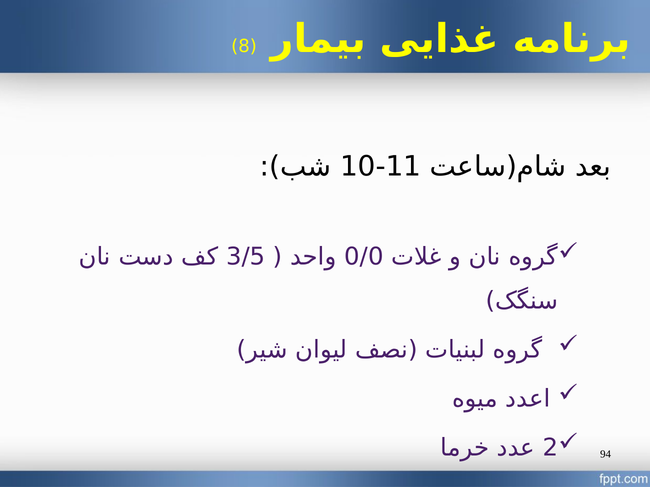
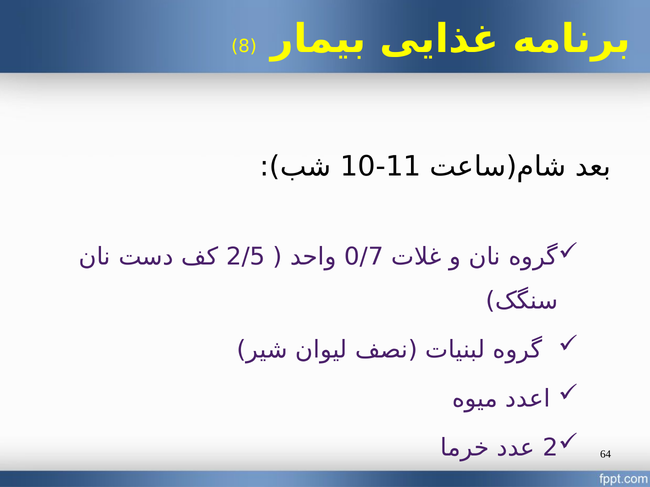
3/5: 3/5 -> 2/5
0/0: 0/0 -> 0/7
94: 94 -> 64
